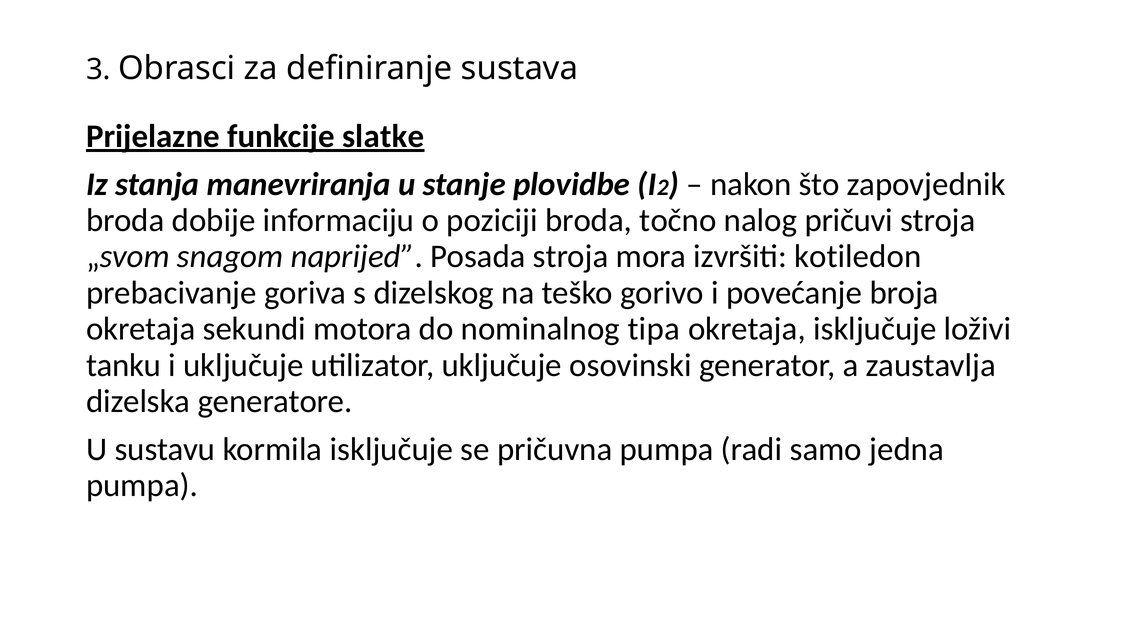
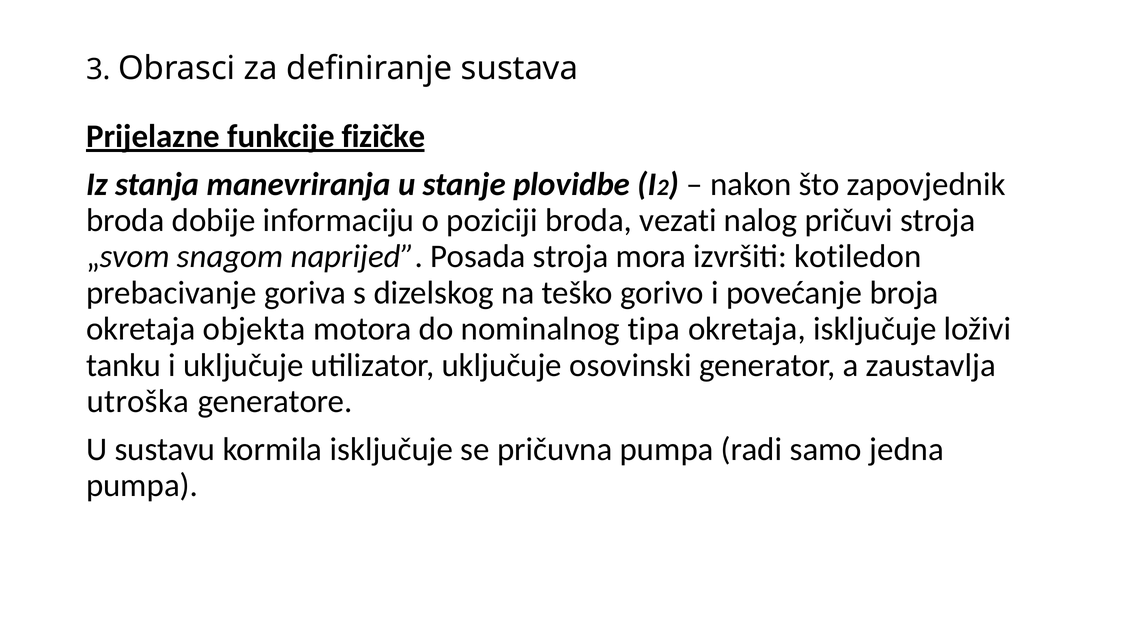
slatke: slatke -> fizičke
točno: točno -> vezati
sekundi: sekundi -> objekta
dizelska: dizelska -> utroška
